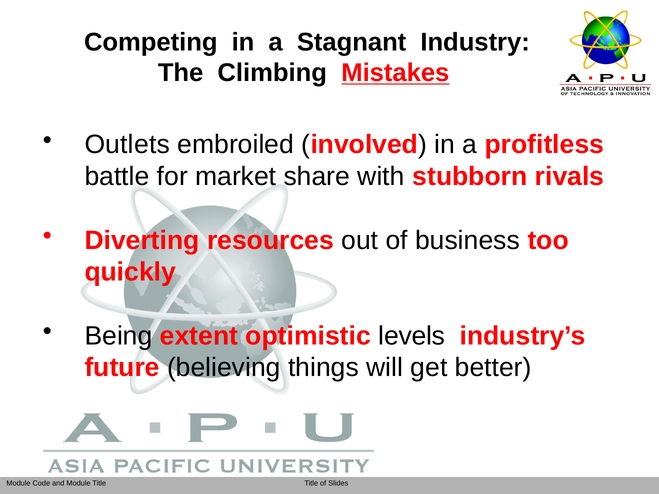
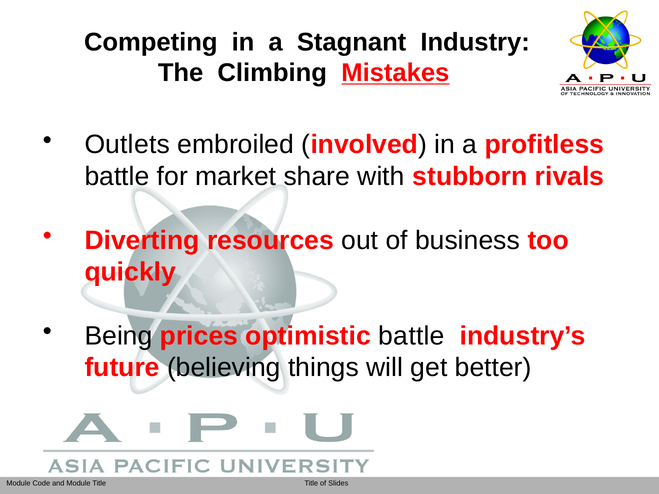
extent: extent -> prices
optimistic levels: levels -> battle
